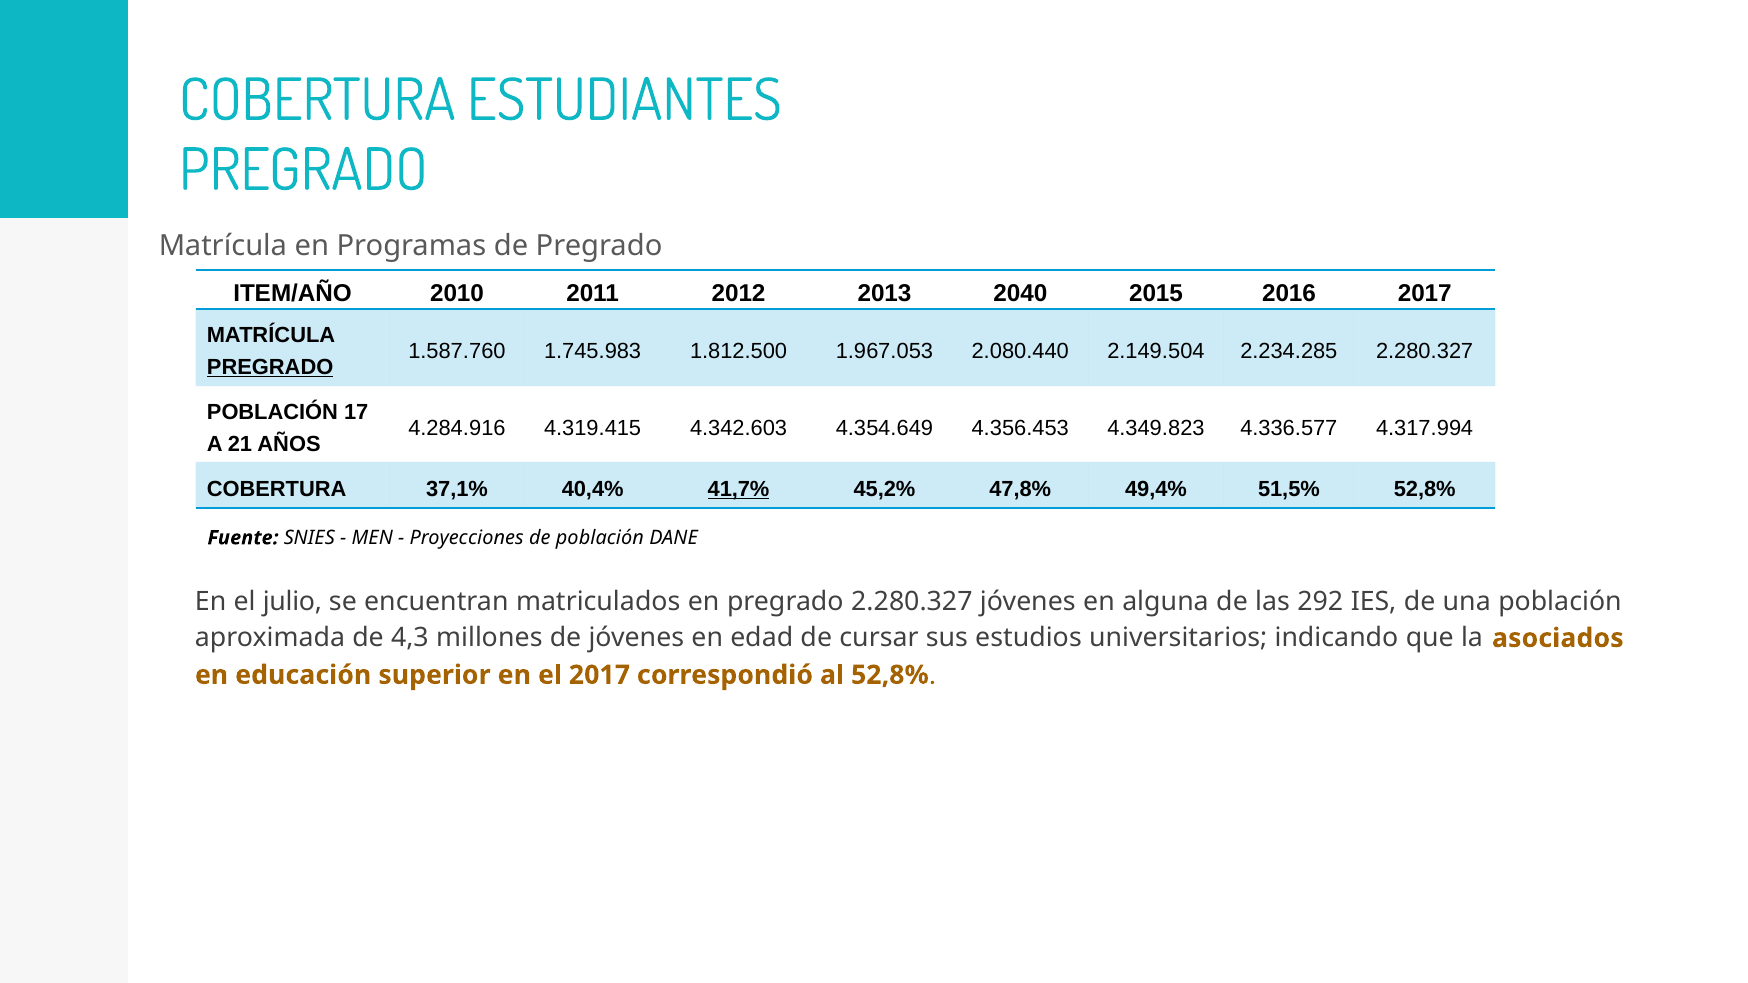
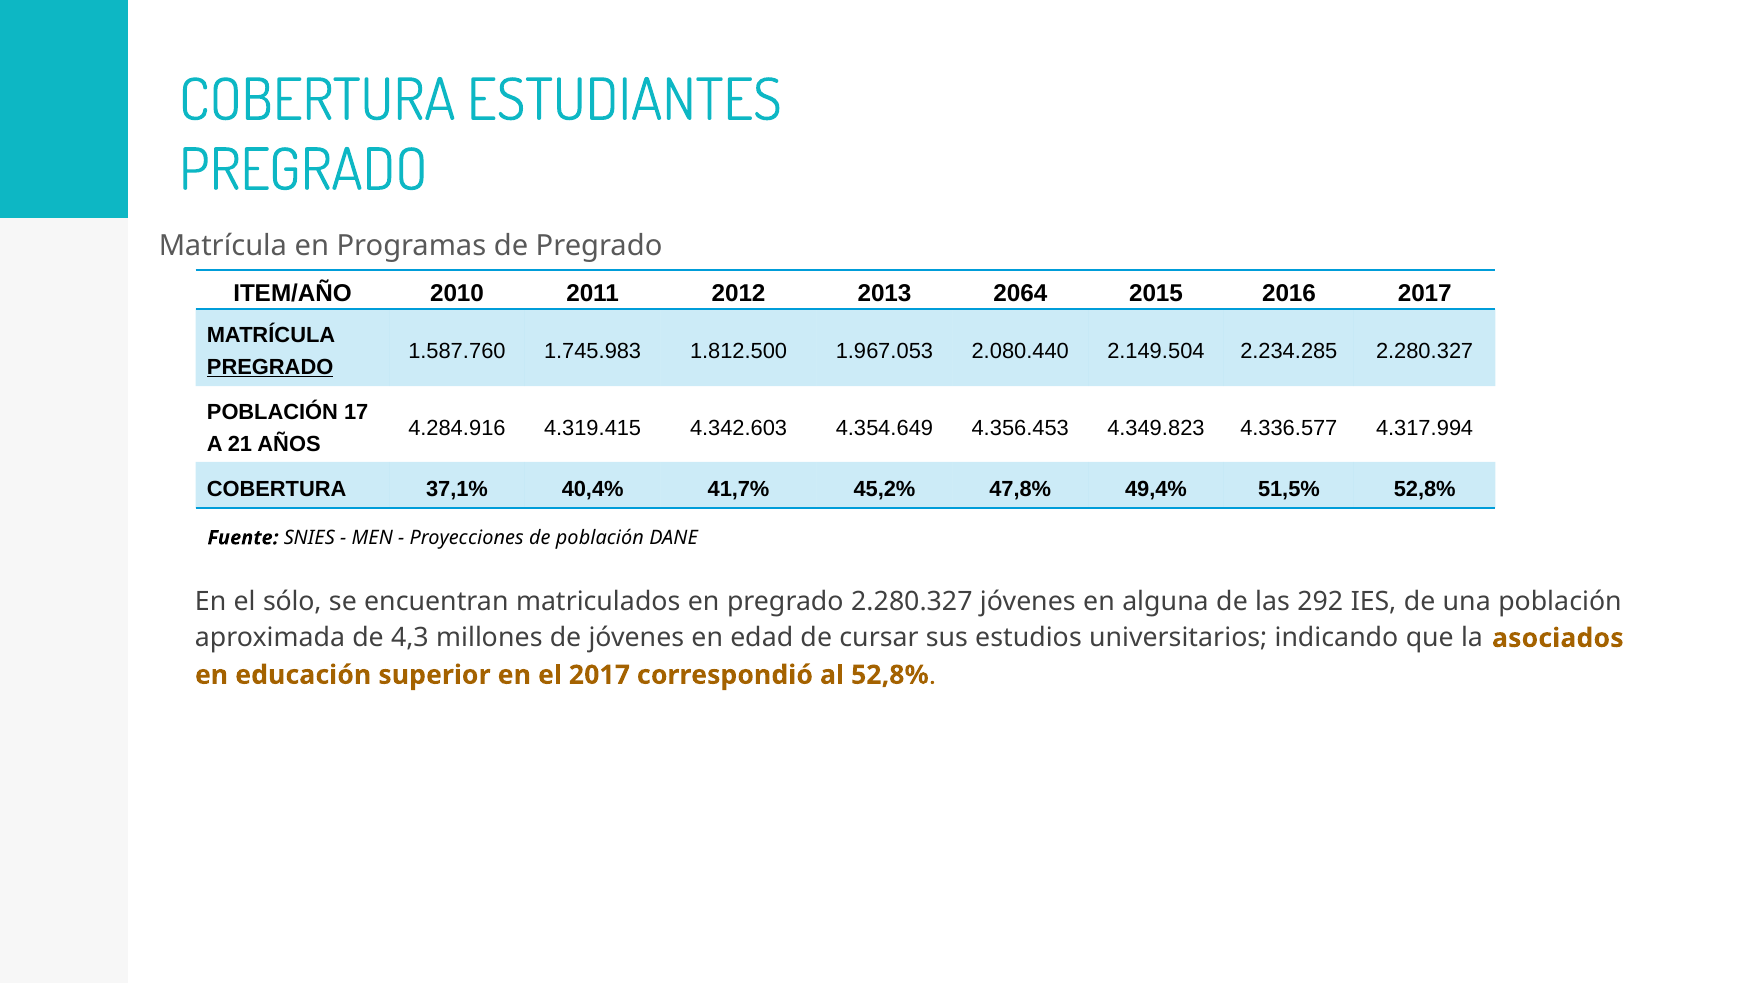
2040: 2040 -> 2064
41,7% underline: present -> none
julio: julio -> sólo
